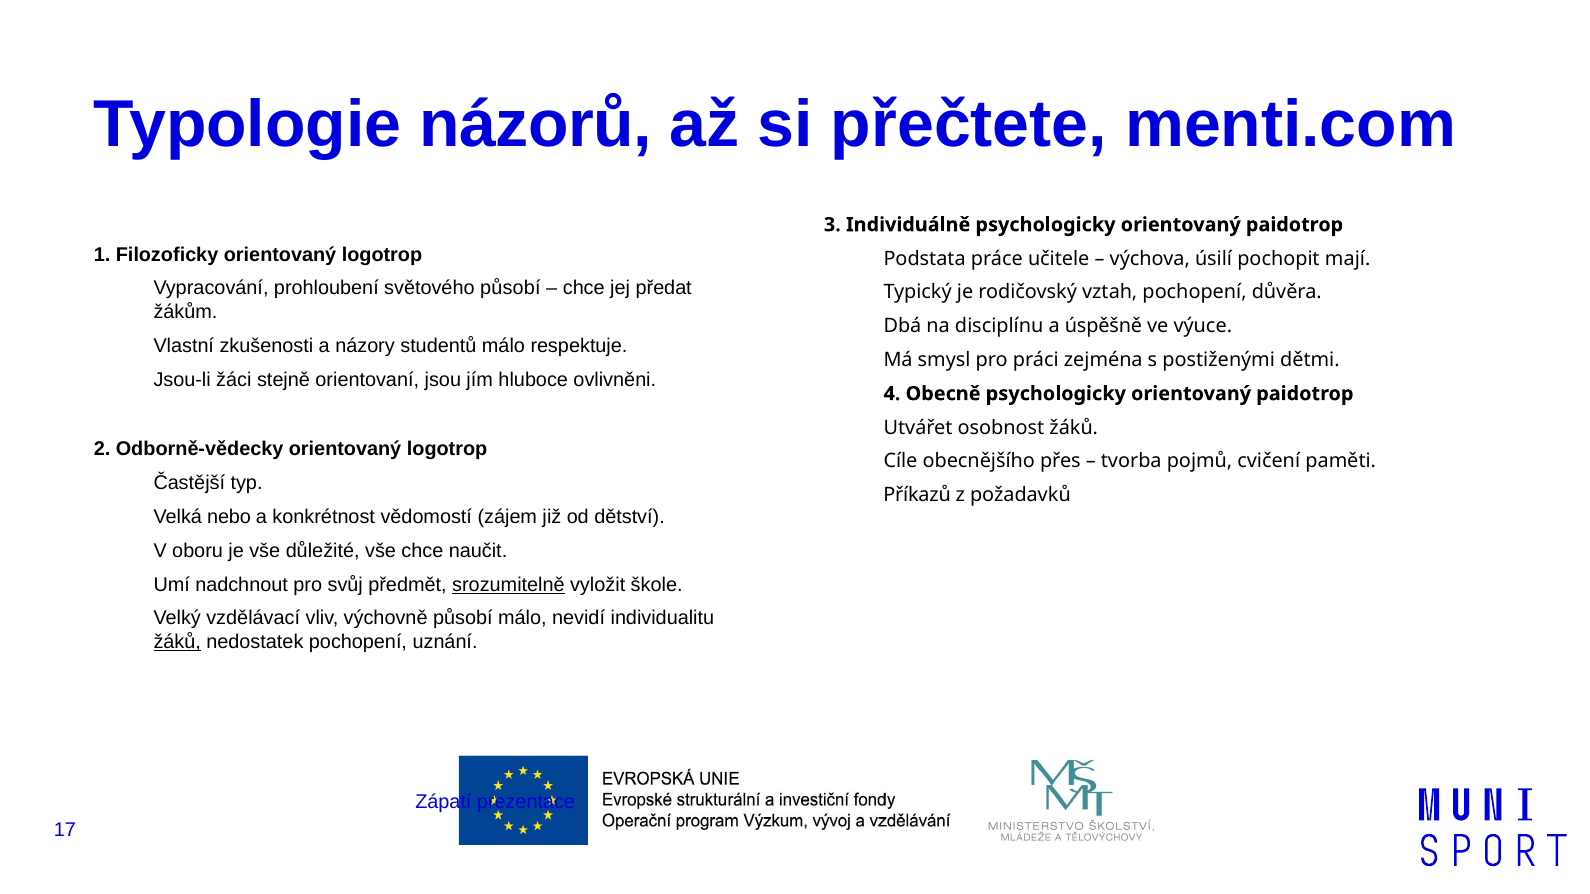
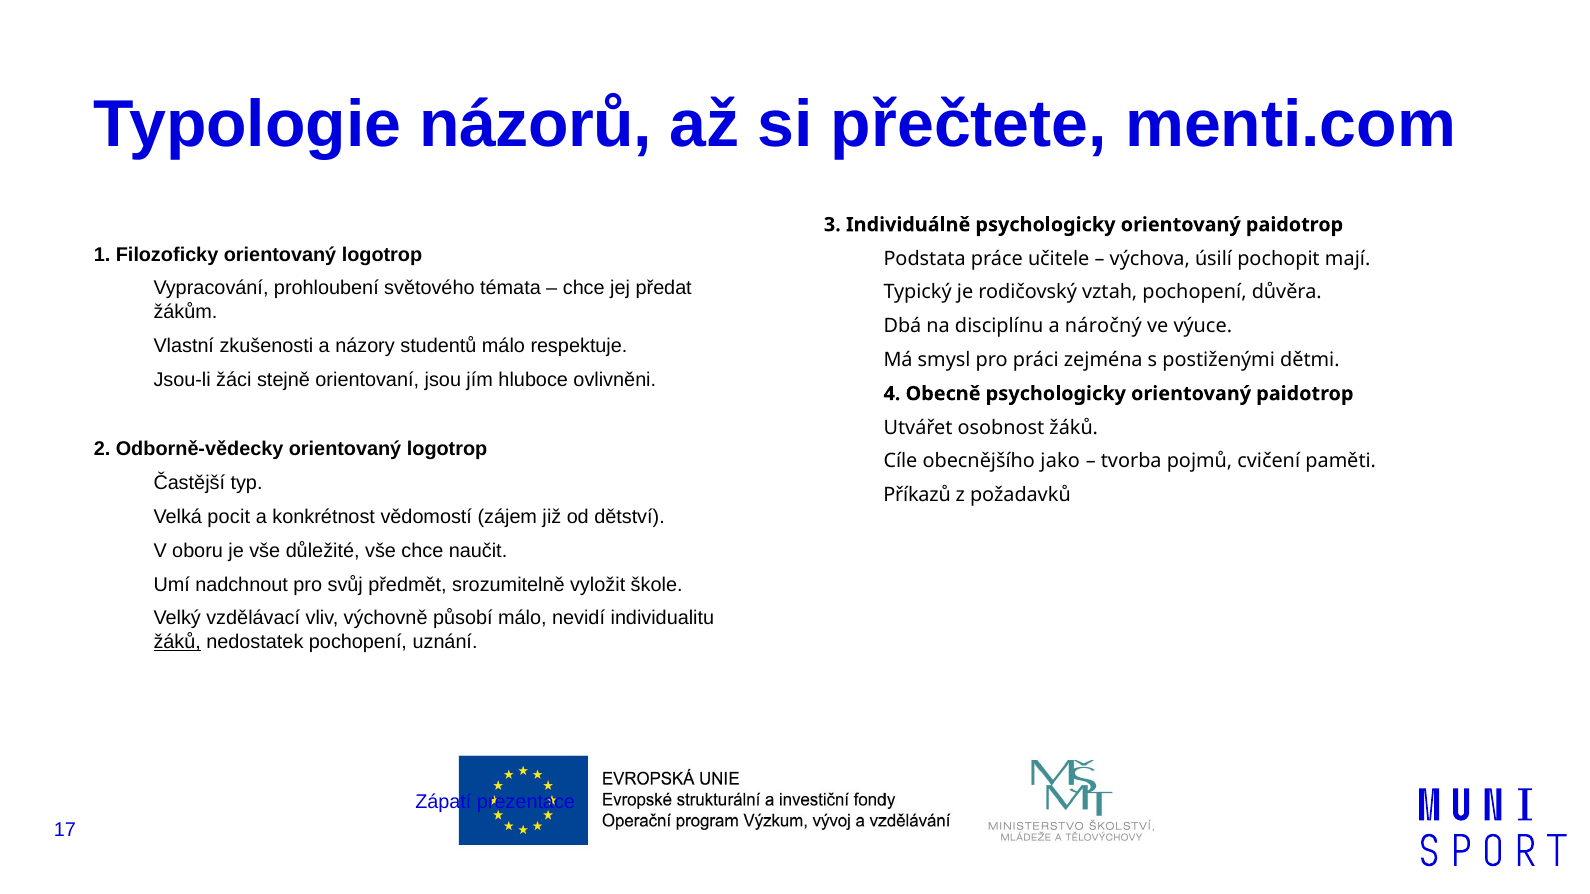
světového působí: působí -> témata
úspěšně: úspěšně -> náročný
přes: přes -> jako
nebo: nebo -> pocit
srozumitelně underline: present -> none
